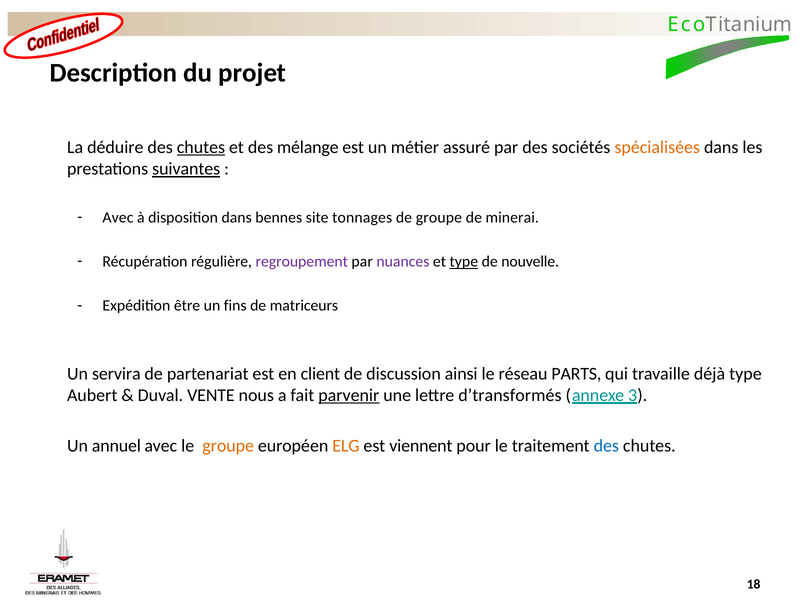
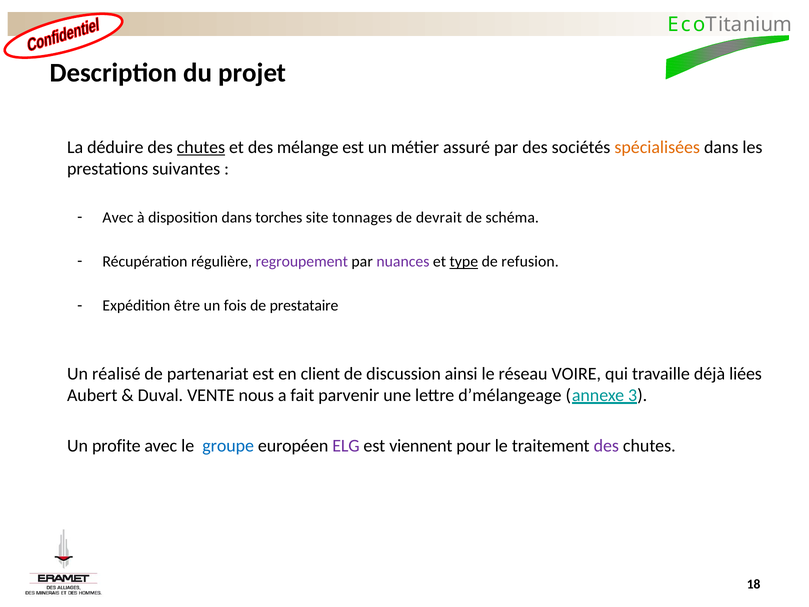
suivantes underline: present -> none
bennes: bennes -> torches
de groupe: groupe -> devrait
minerai: minerai -> schéma
nouvelle: nouvelle -> refusion
fins: fins -> fois
matriceurs: matriceurs -> prestataire
servira: servira -> réalisé
PARTS: PARTS -> VOIRE
déjà type: type -> liées
parvenir underline: present -> none
d’transformés: d’transformés -> d’mélangeage
annuel: annuel -> profite
groupe at (228, 446) colour: orange -> blue
ELG colour: orange -> purple
des at (606, 446) colour: blue -> purple
